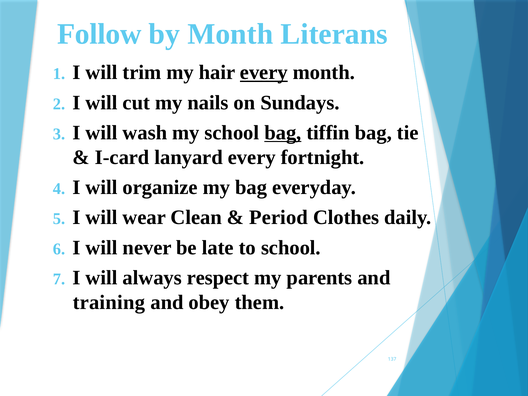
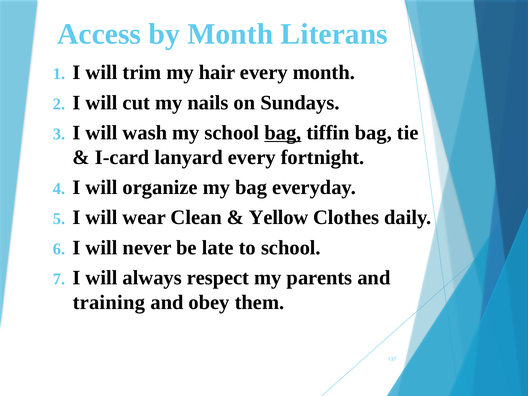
Follow: Follow -> Access
every at (264, 73) underline: present -> none
Period: Period -> Yellow
